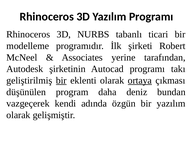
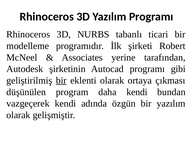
takı: takı -> gibi
ortaya underline: present -> none
daha deniz: deniz -> kendi
